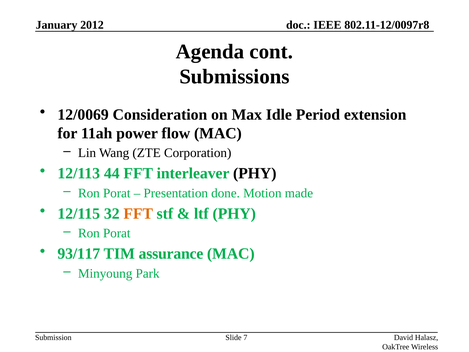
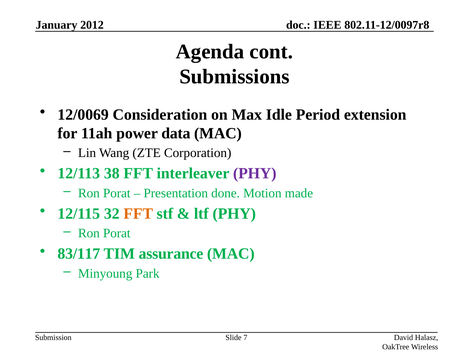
flow: flow -> data
44: 44 -> 38
PHY at (255, 173) colour: black -> purple
93/117: 93/117 -> 83/117
